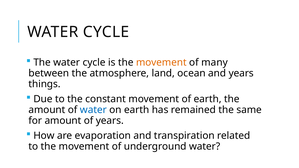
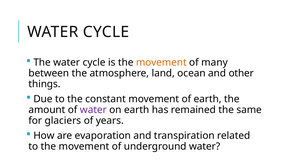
and years: years -> other
water at (93, 110) colour: blue -> purple
for amount: amount -> glaciers
